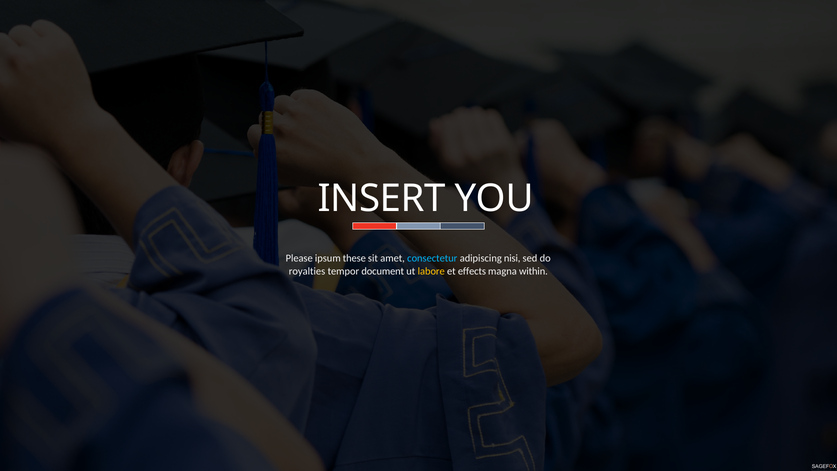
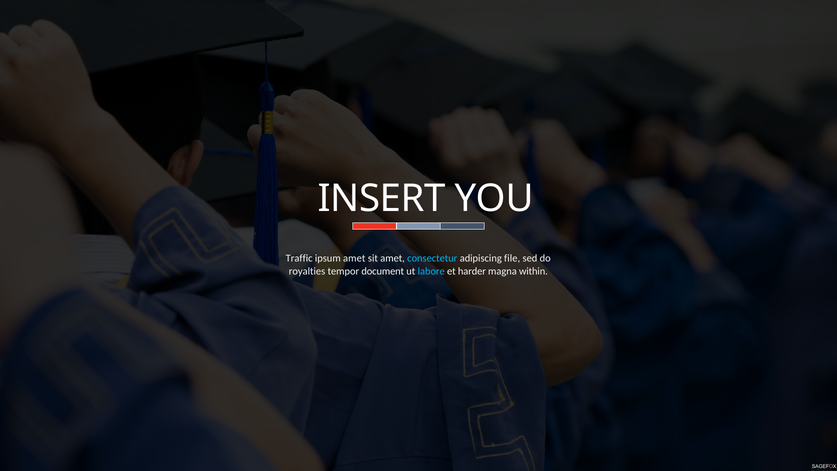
Please: Please -> Traffic
ipsum these: these -> amet
nisi: nisi -> file
labore colour: yellow -> light blue
effects: effects -> harder
